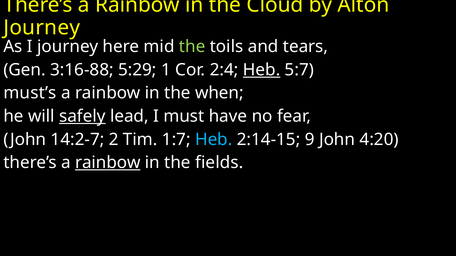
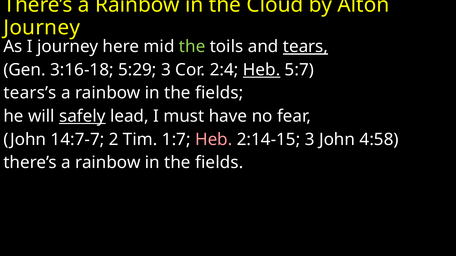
tears underline: none -> present
3:16-88: 3:16-88 -> 3:16-18
5:29 1: 1 -> 3
must’s: must’s -> tears’s
when at (219, 93): when -> fields
14:2-7: 14:2-7 -> 14:7-7
Heb at (214, 140) colour: light blue -> pink
2:14-15 9: 9 -> 3
4:20: 4:20 -> 4:58
rainbow at (108, 163) underline: present -> none
